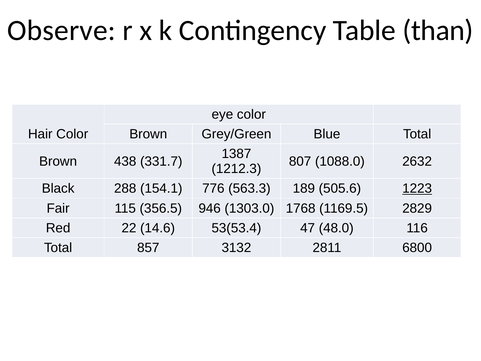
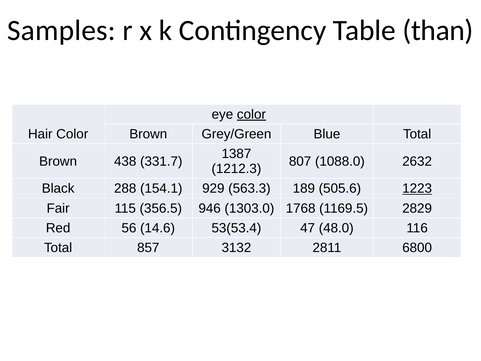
Observe: Observe -> Samples
color at (251, 114) underline: none -> present
776: 776 -> 929
22: 22 -> 56
